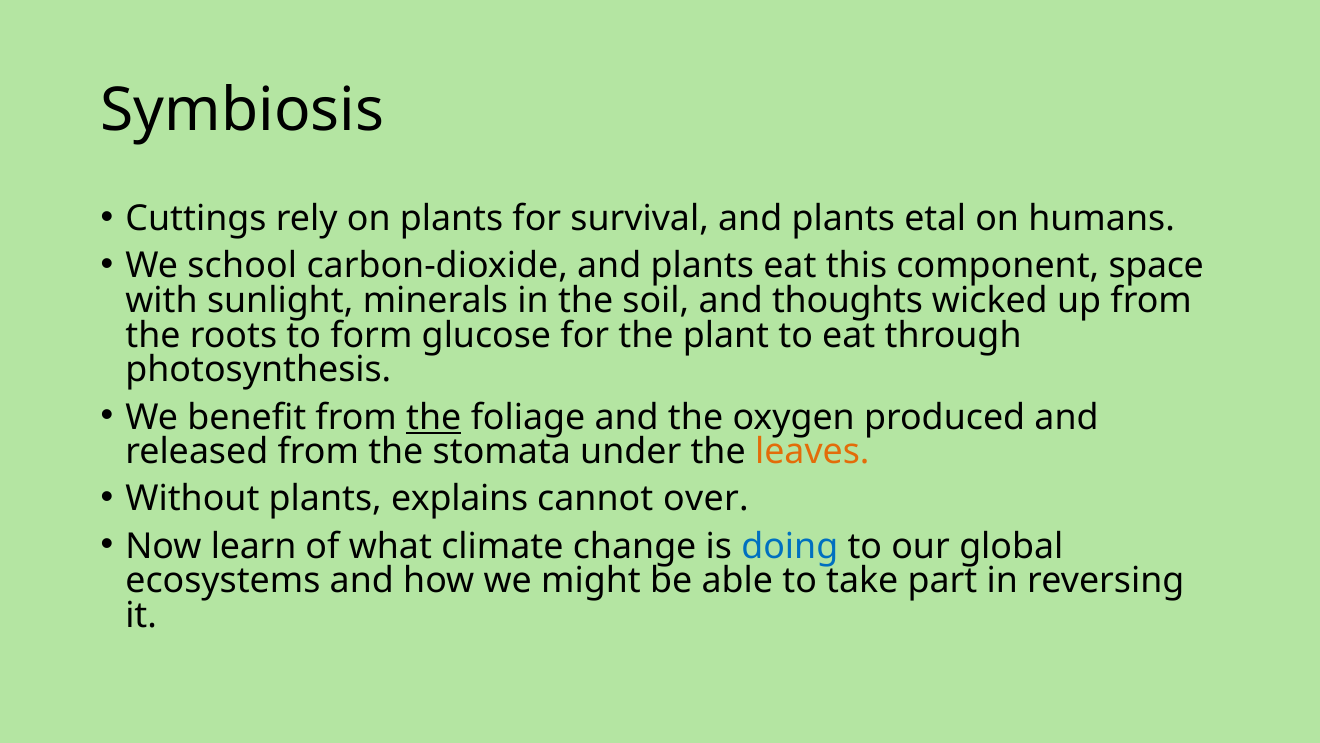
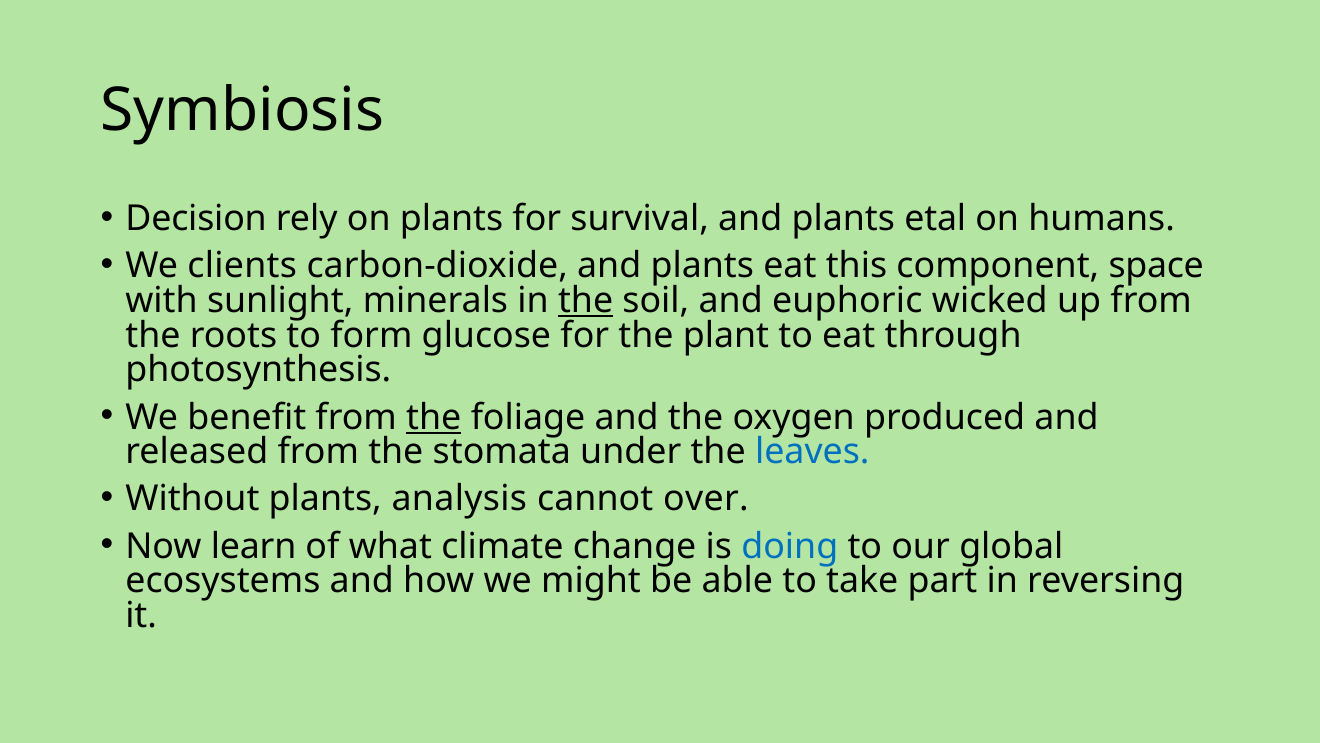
Cuttings: Cuttings -> Decision
school: school -> clients
the at (586, 300) underline: none -> present
thoughts: thoughts -> euphoric
leaves colour: orange -> blue
explains: explains -> analysis
